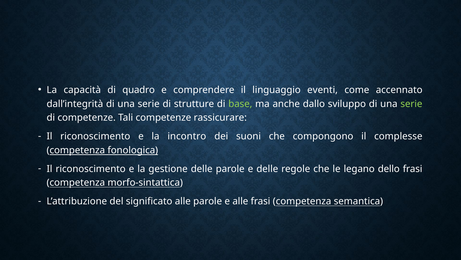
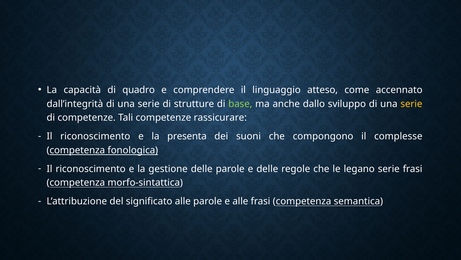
eventi: eventi -> atteso
serie at (411, 104) colour: light green -> yellow
incontro: incontro -> presenta
legano dello: dello -> serie
